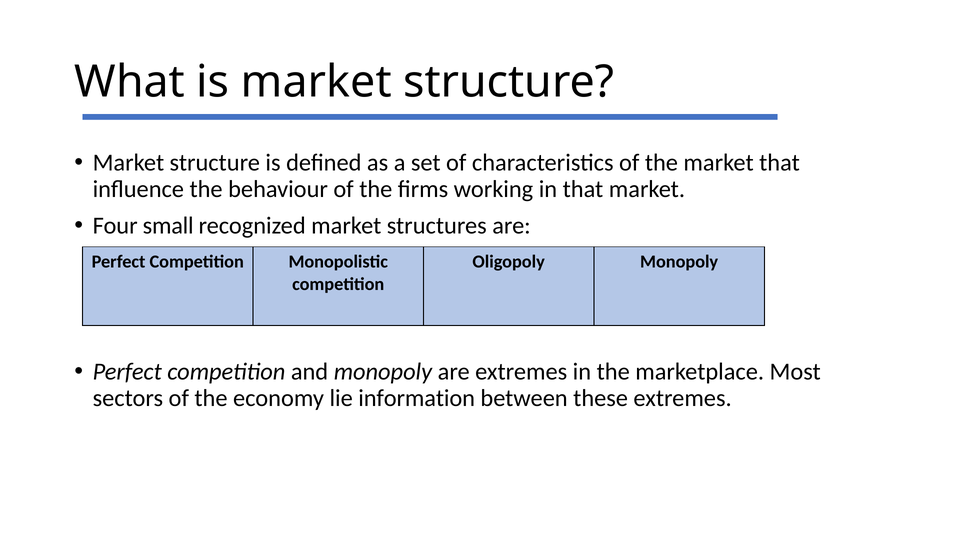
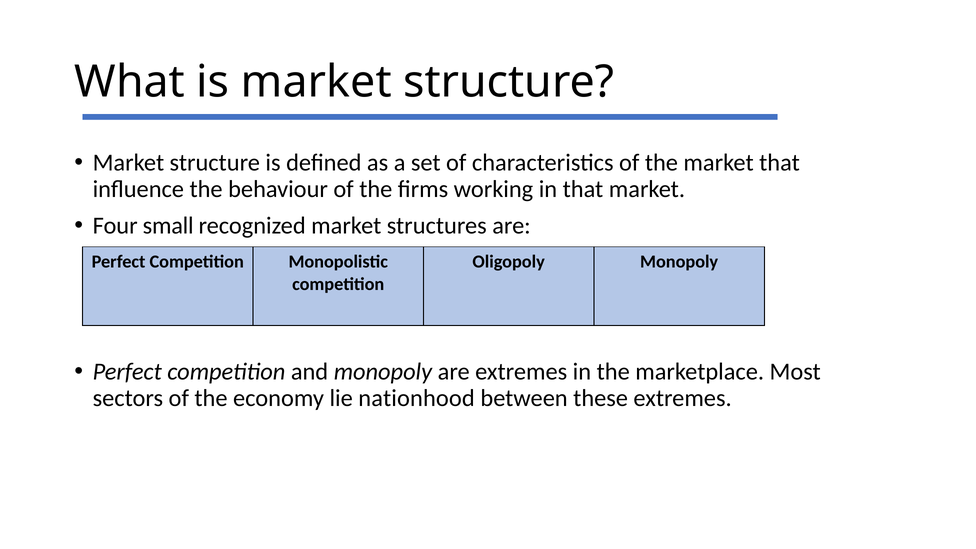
information: information -> nationhood
